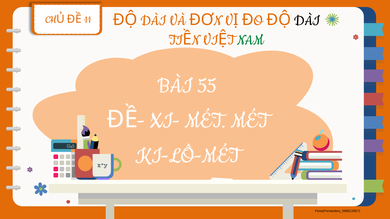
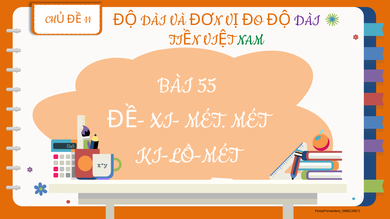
DÀI at (307, 20) colour: black -> purple
